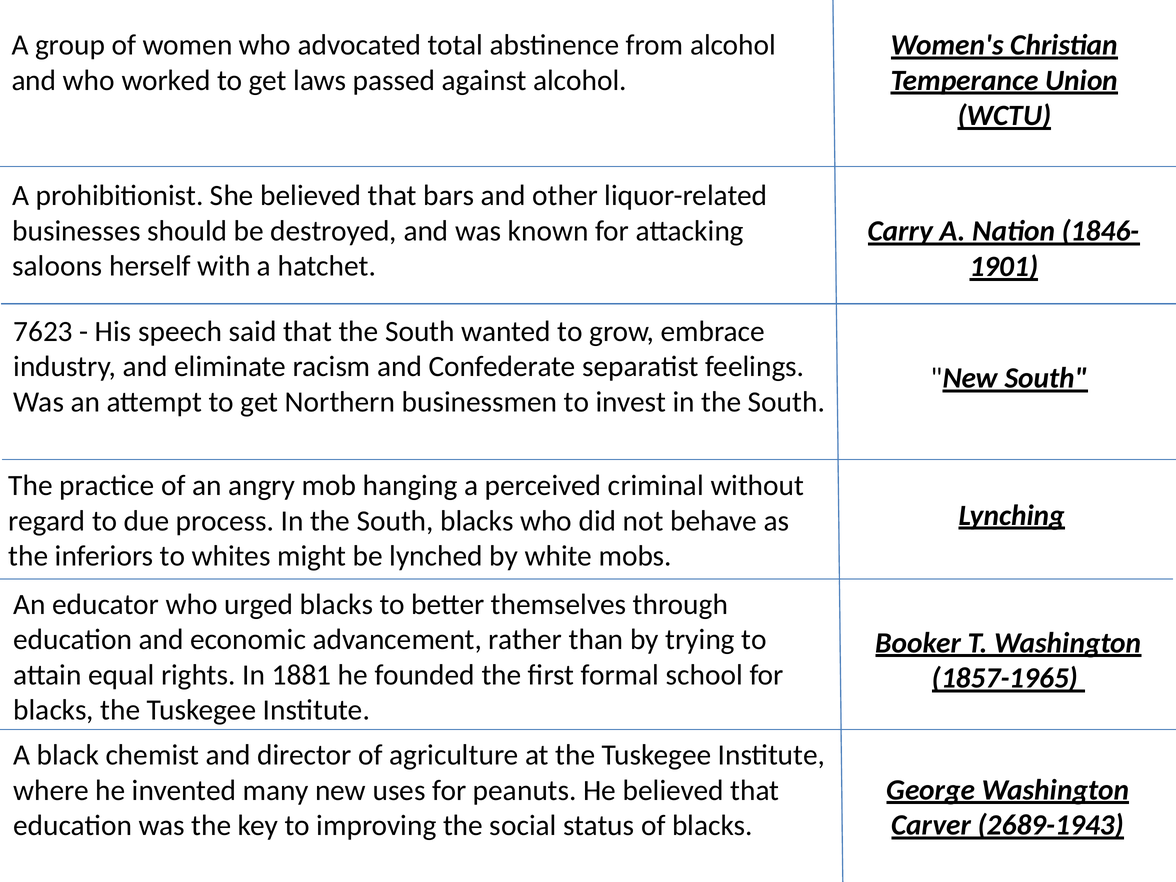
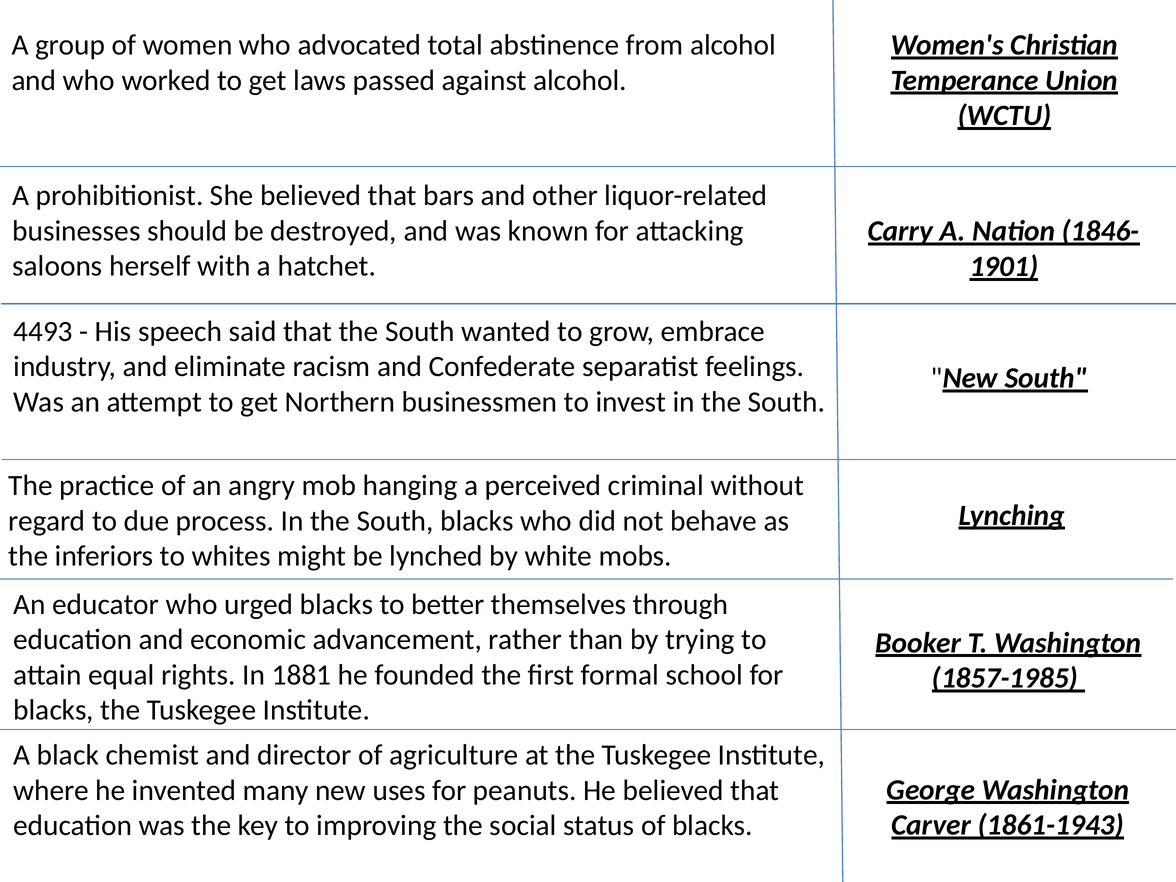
7623: 7623 -> 4493
1857-1965: 1857-1965 -> 1857-1985
2689-1943: 2689-1943 -> 1861-1943
